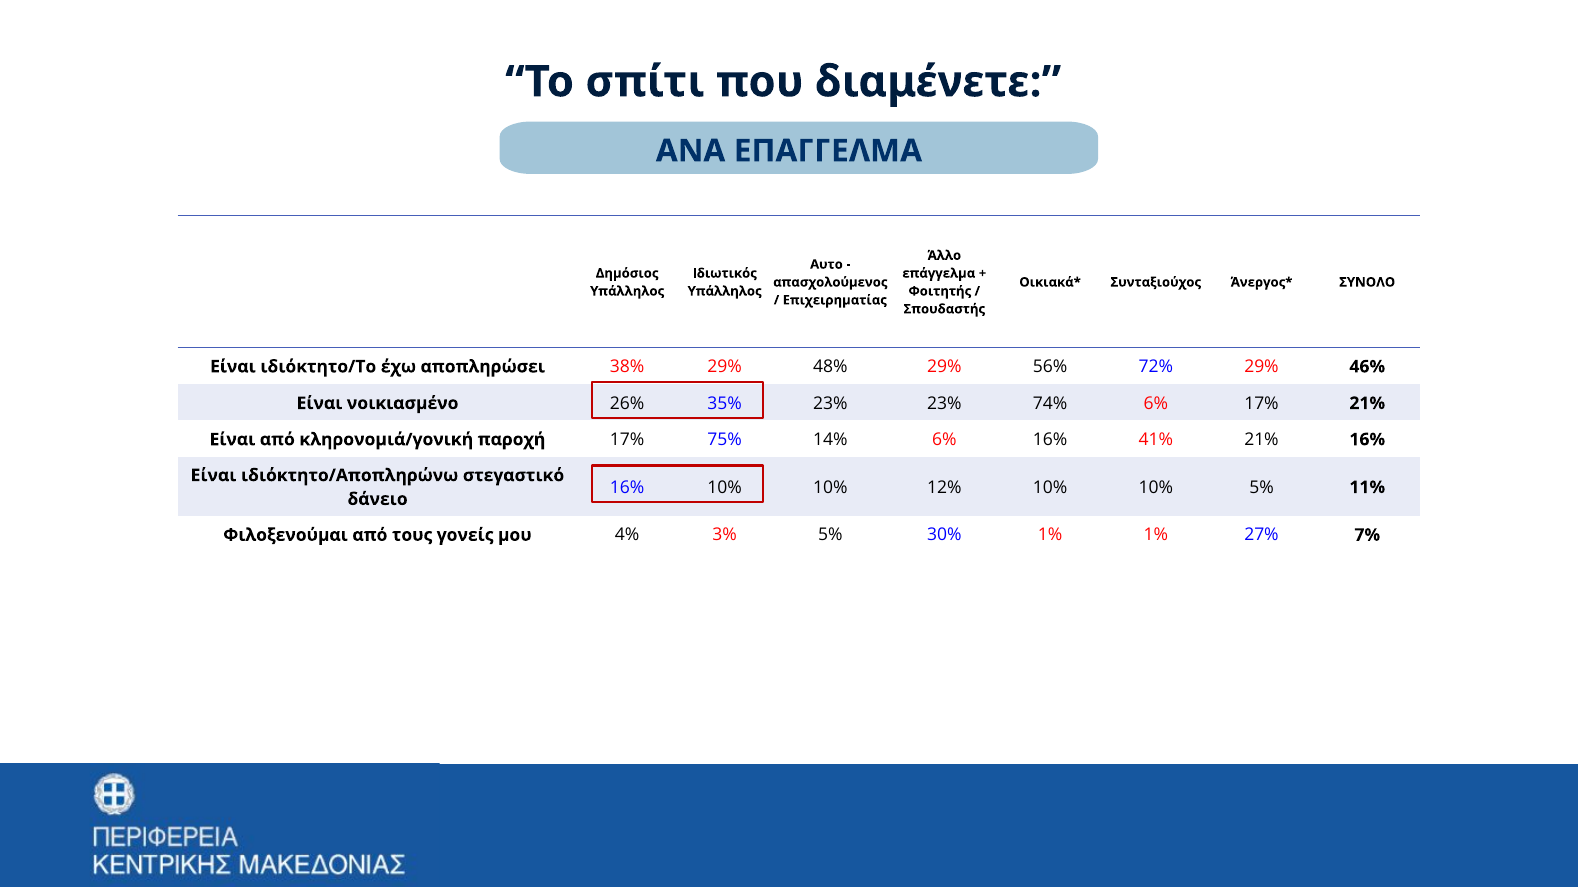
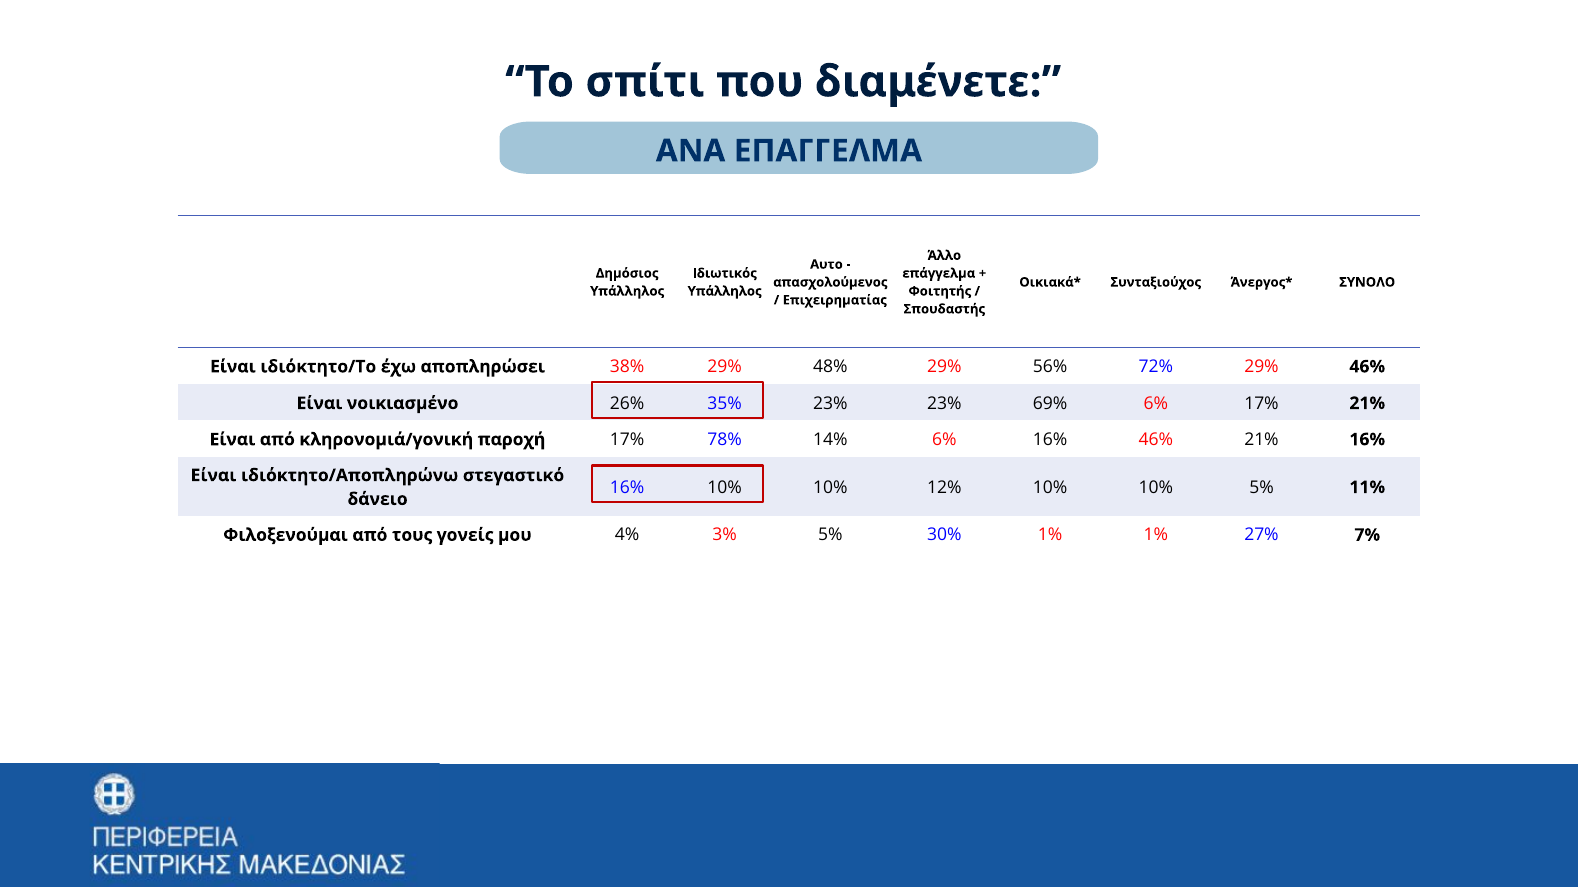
74%: 74% -> 69%
75%: 75% -> 78%
16% 41%: 41% -> 46%
